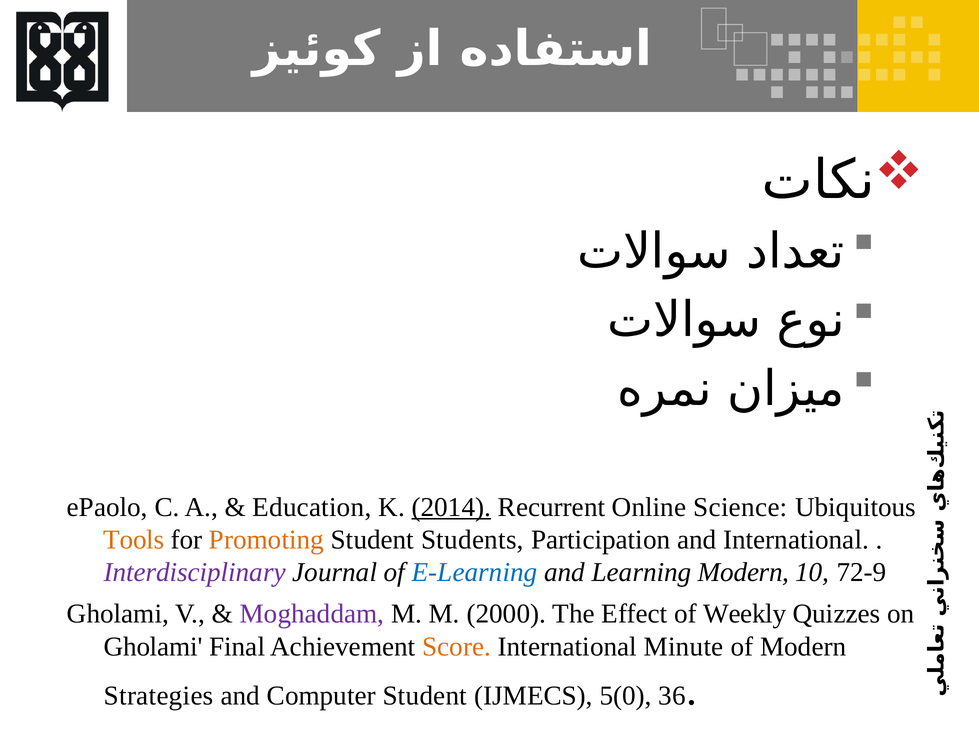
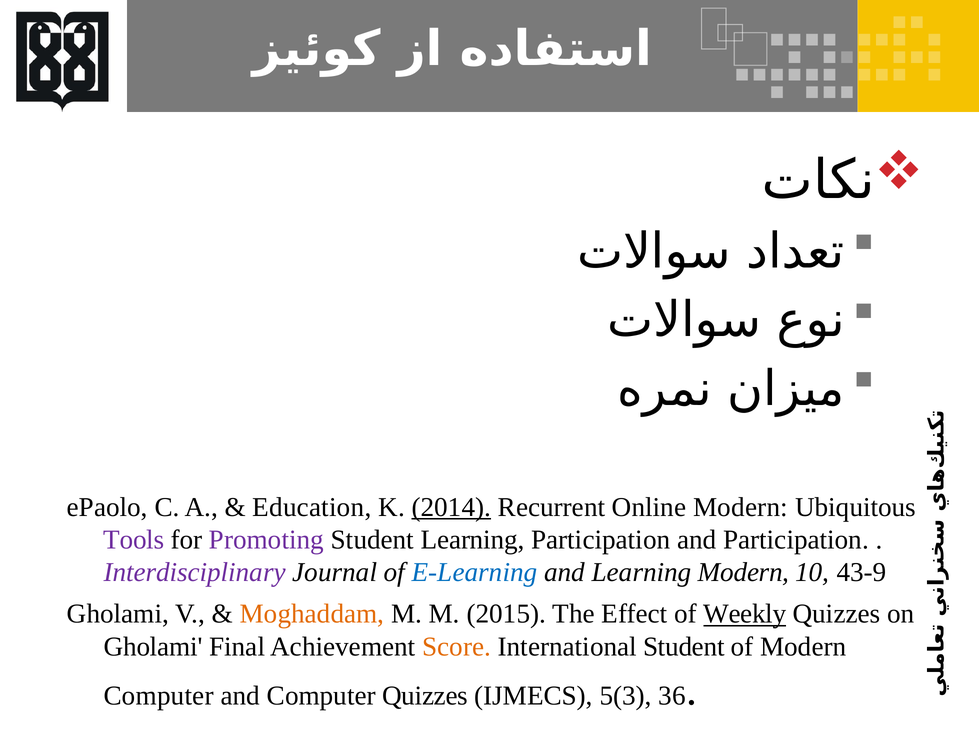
Online Science: Science -> Modern
Tools colour: orange -> purple
Promoting colour: orange -> purple
Student Students: Students -> Learning
and International: International -> Participation
72-9: 72-9 -> 43-9
Moghaddam colour: purple -> orange
2000: 2000 -> 2015
Weekly underline: none -> present
International Minute: Minute -> Student
Strategies at (159, 695): Strategies -> Computer
Computer Student: Student -> Quizzes
5(0: 5(0 -> 5(3
